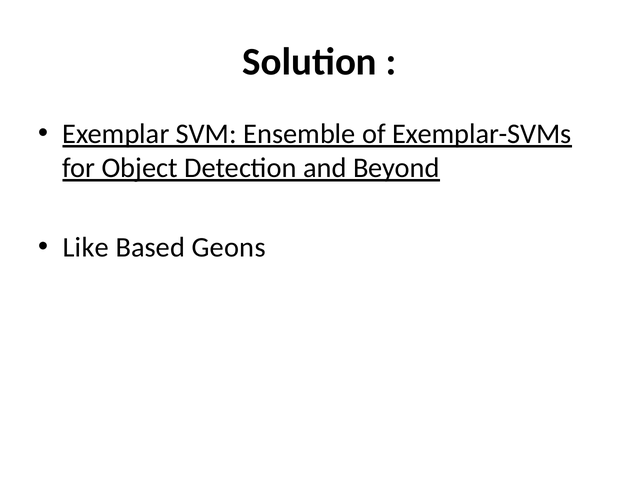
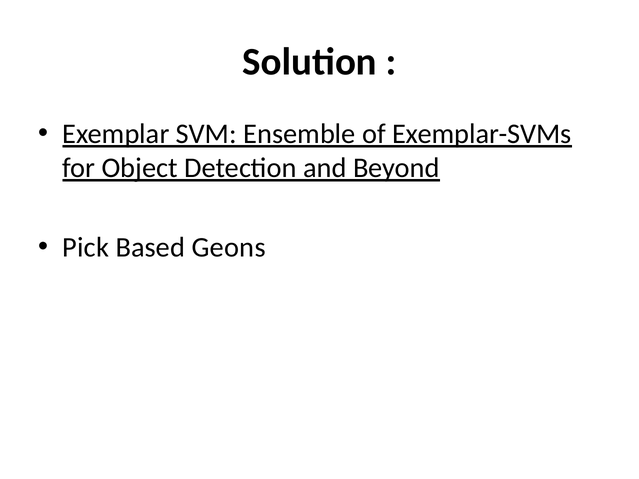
Like: Like -> Pick
